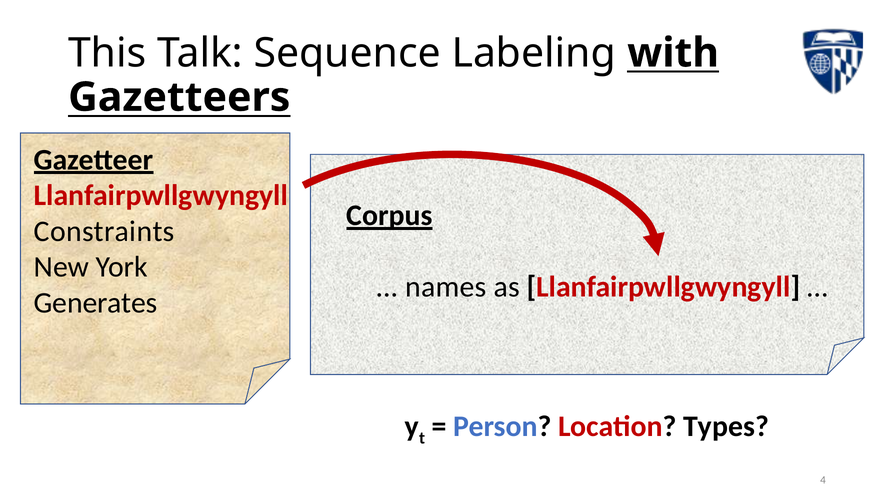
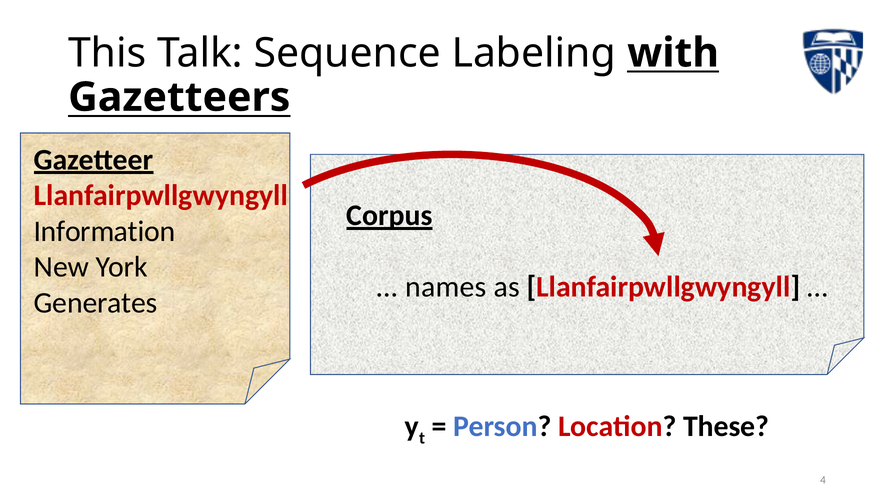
Constraints: Constraints -> Information
Types: Types -> These
